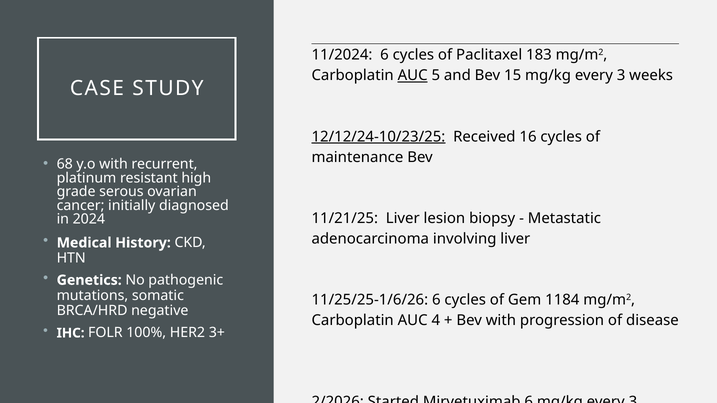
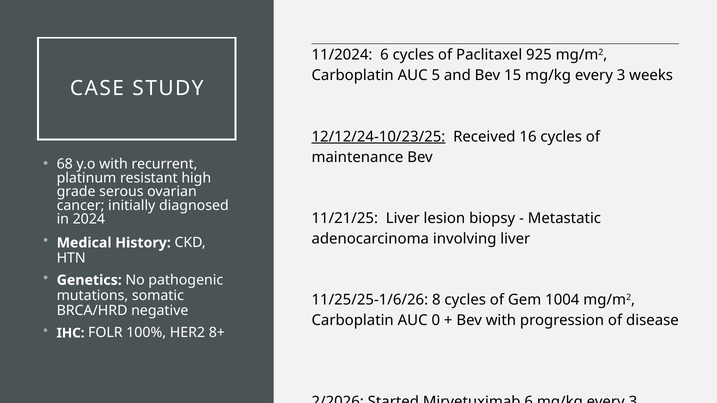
183: 183 -> 925
AUC at (413, 75) underline: present -> none
11/25/25-1/6/26 6: 6 -> 8
1184: 1184 -> 1004
4: 4 -> 0
3+: 3+ -> 8+
